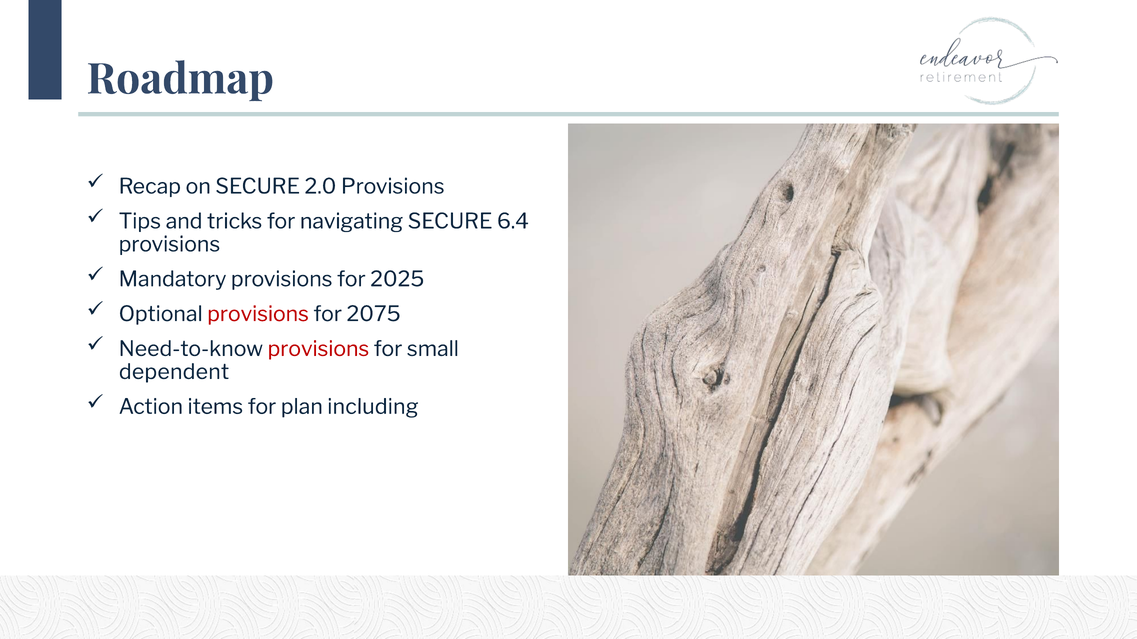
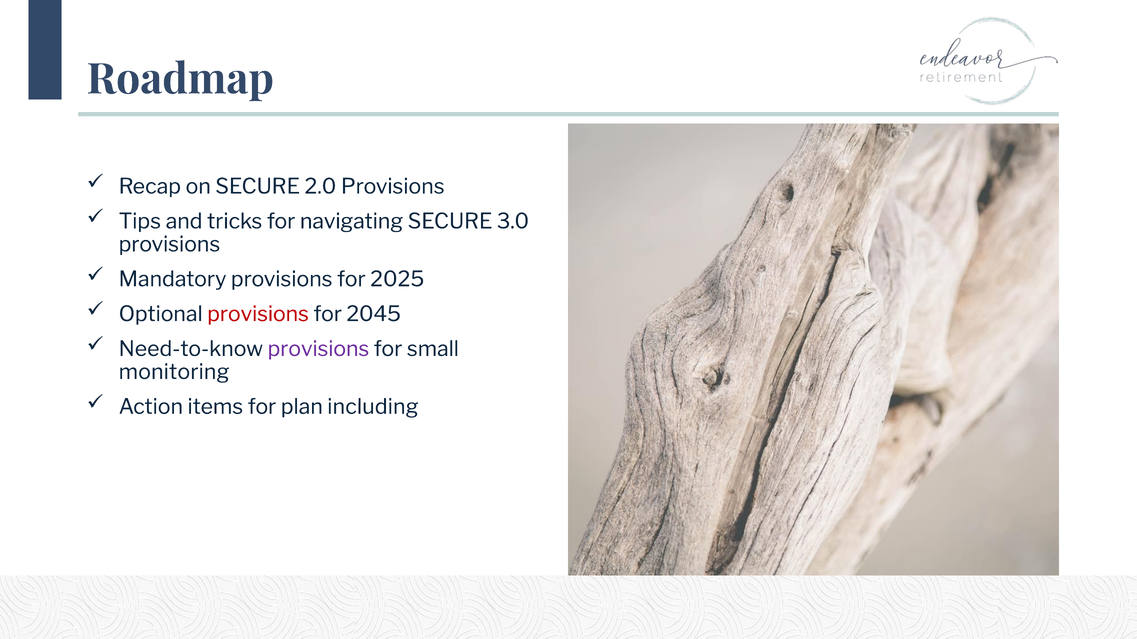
6.4: 6.4 -> 3.0
2075: 2075 -> 2045
provisions at (318, 349) colour: red -> purple
dependent: dependent -> monitoring
